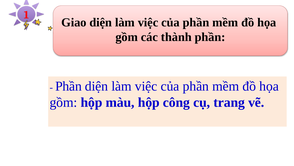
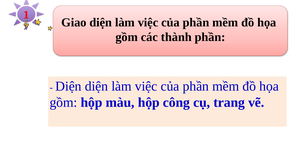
Phần at (68, 86): Phần -> Diện
